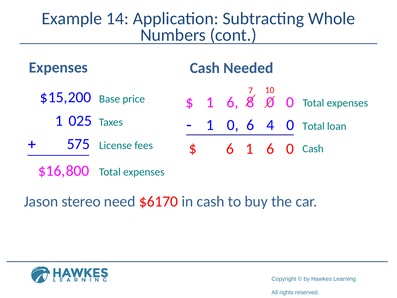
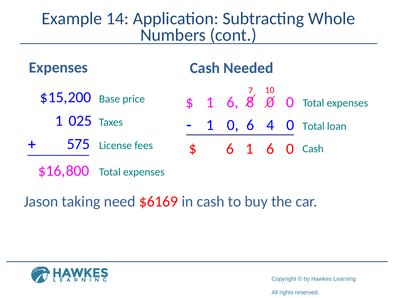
stereo: stereo -> taking
$6170: $6170 -> $6169
